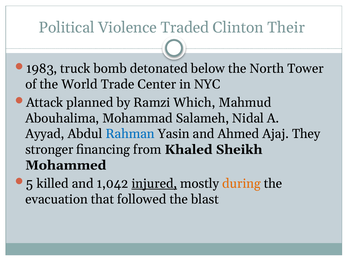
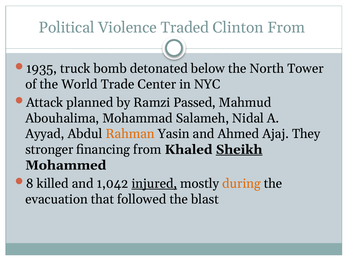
Clinton Their: Their -> From
1983: 1983 -> 1935
Which: Which -> Passed
Rahman colour: blue -> orange
Sheikh underline: none -> present
5: 5 -> 8
